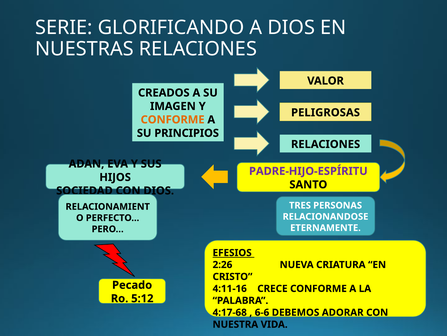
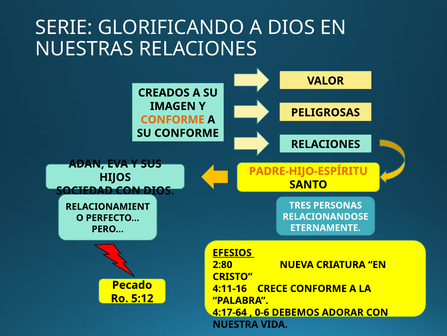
SU PRINCIPIOS: PRINCIPIOS -> CONFORME
PADRE-HIJO-ESPÍRITU colour: purple -> orange
2:26: 2:26 -> 2:80
4:17-68: 4:17-68 -> 4:17-64
6-6: 6-6 -> 0-6
